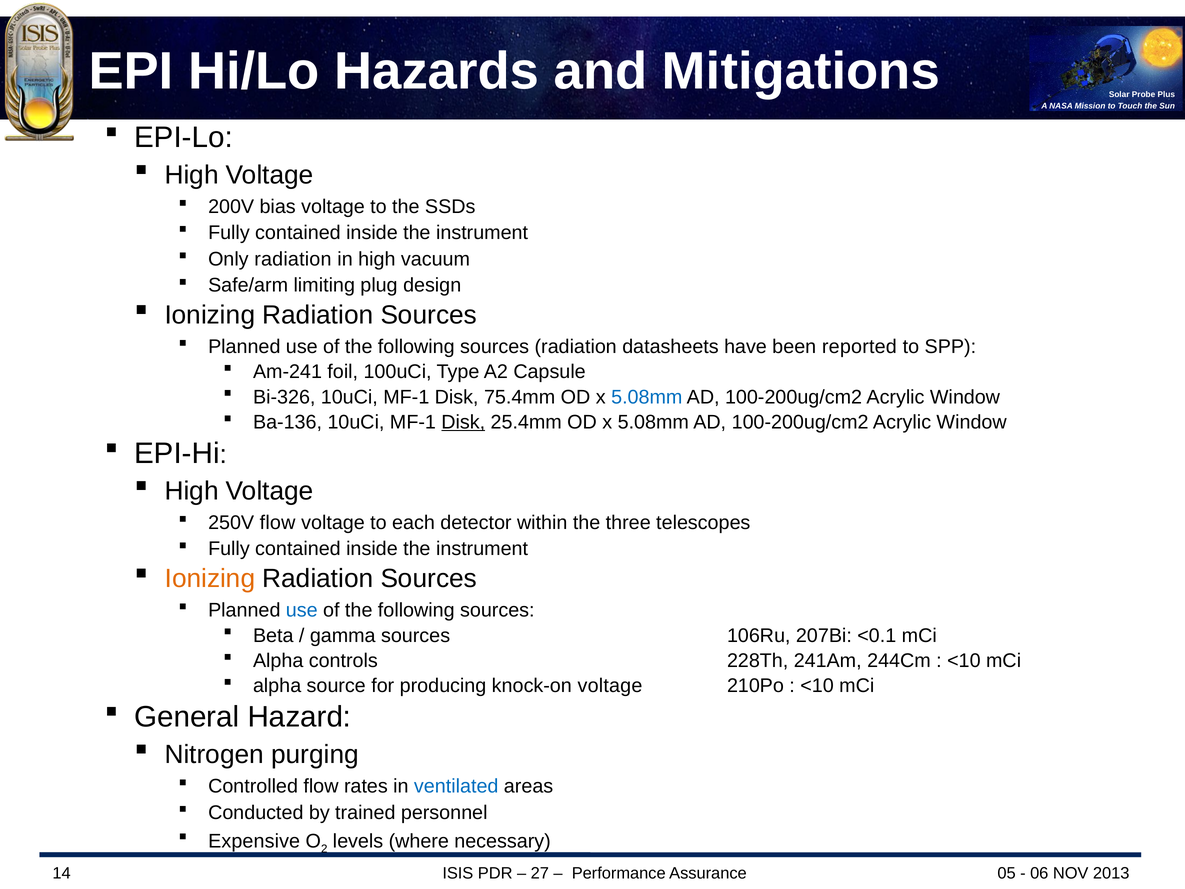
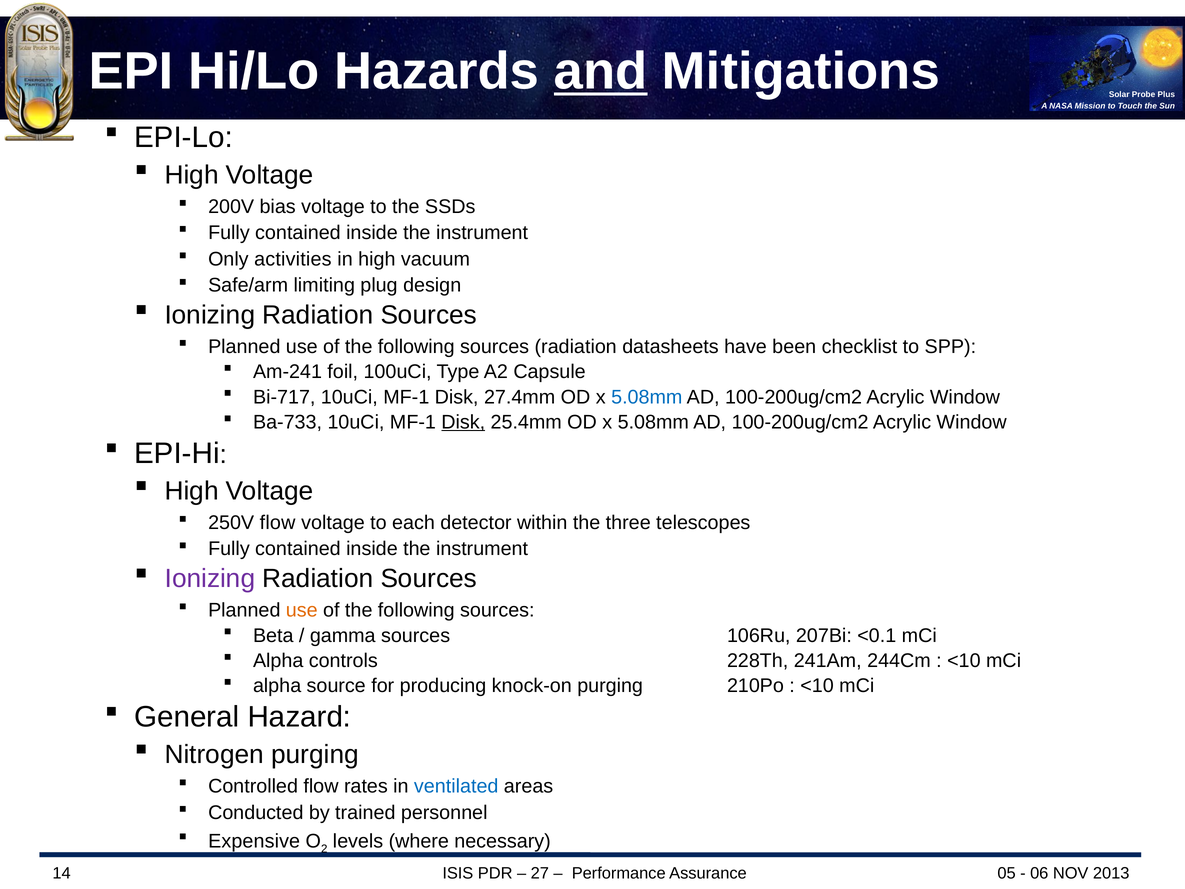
and underline: none -> present
Only radiation: radiation -> activities
reported: reported -> checklist
Bi-326: Bi-326 -> Bi-717
75.4mm: 75.4mm -> 27.4mm
Ba-136: Ba-136 -> Ba-733
Ionizing at (210, 579) colour: orange -> purple
use at (302, 610) colour: blue -> orange
knock-on voltage: voltage -> purging
